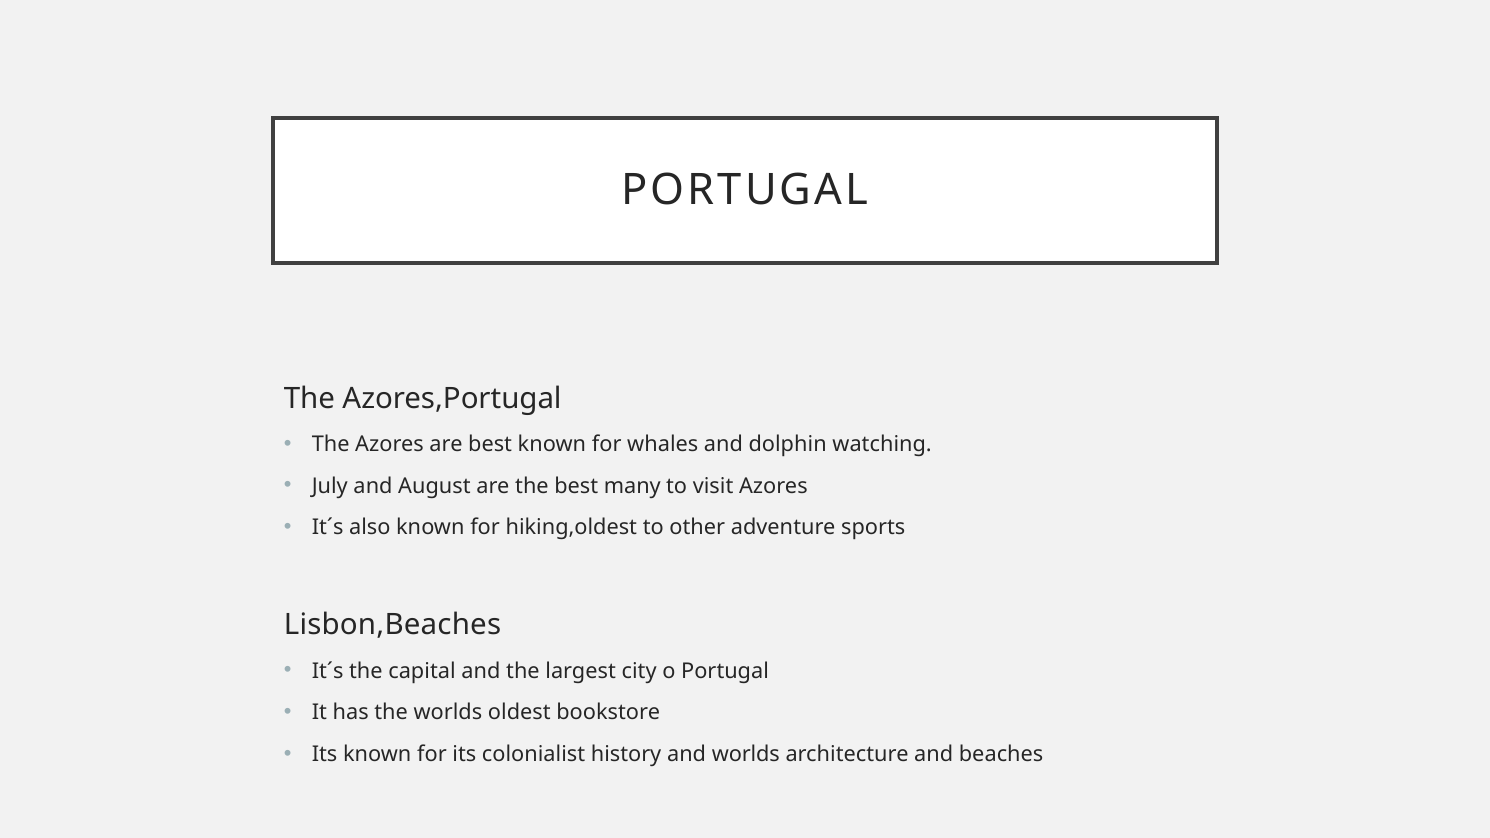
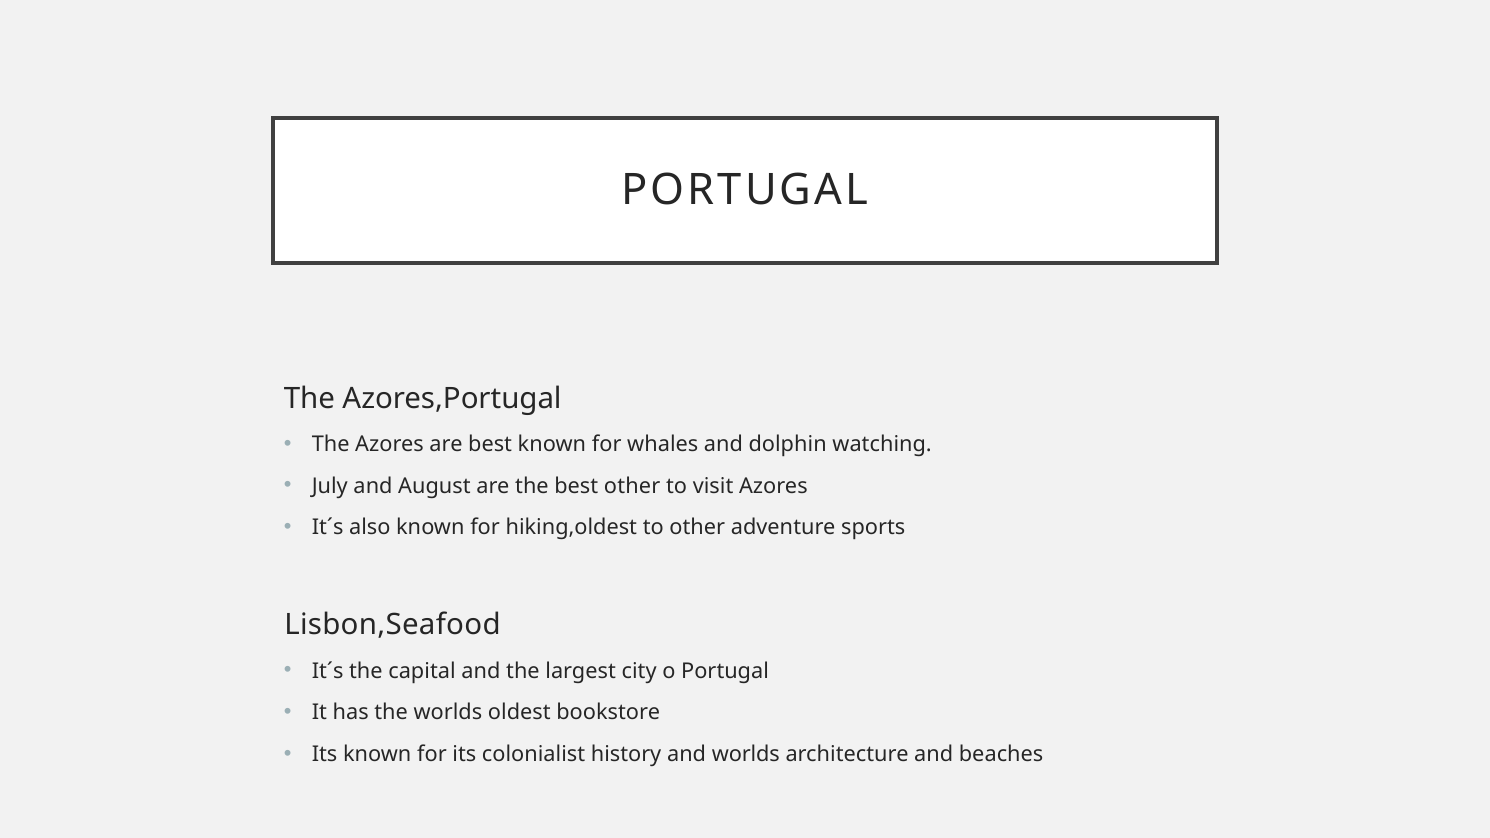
best many: many -> other
Lisbon,Beaches: Lisbon,Beaches -> Lisbon,Seafood
